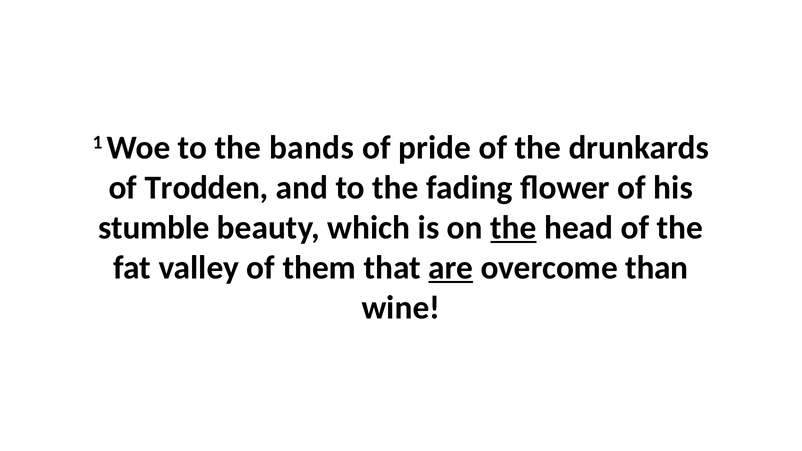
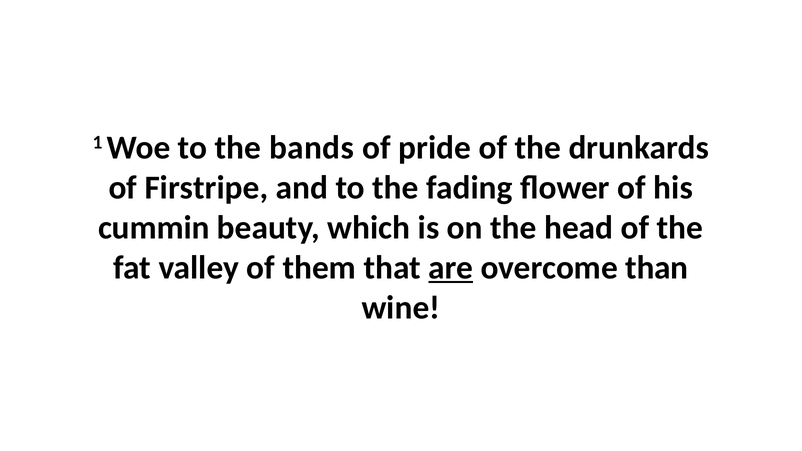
Trodden: Trodden -> Firstripe
stumble: stumble -> cummin
the at (513, 228) underline: present -> none
